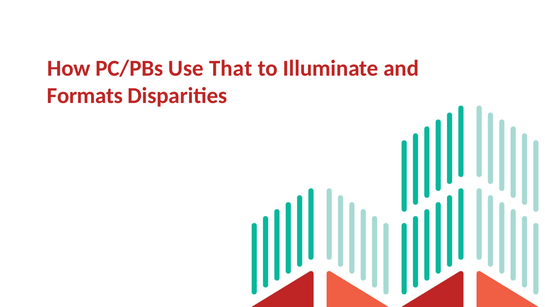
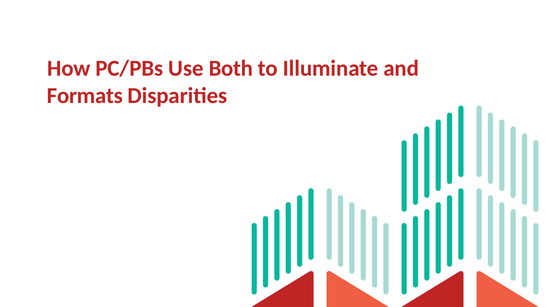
That: That -> Both
